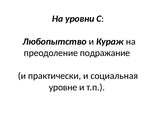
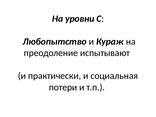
подражание: подражание -> испытывают
уровне: уровне -> потери
